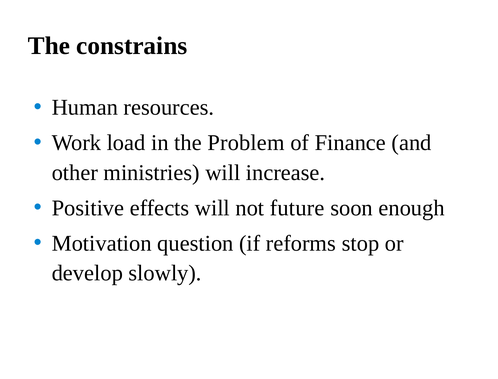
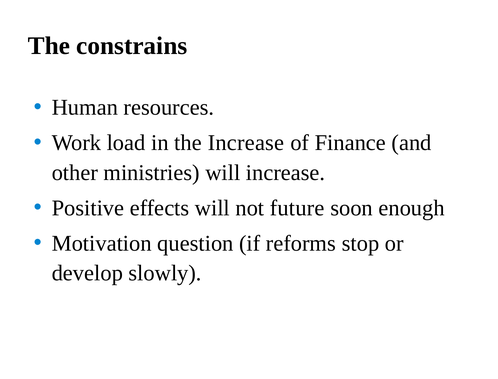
the Problem: Problem -> Increase
